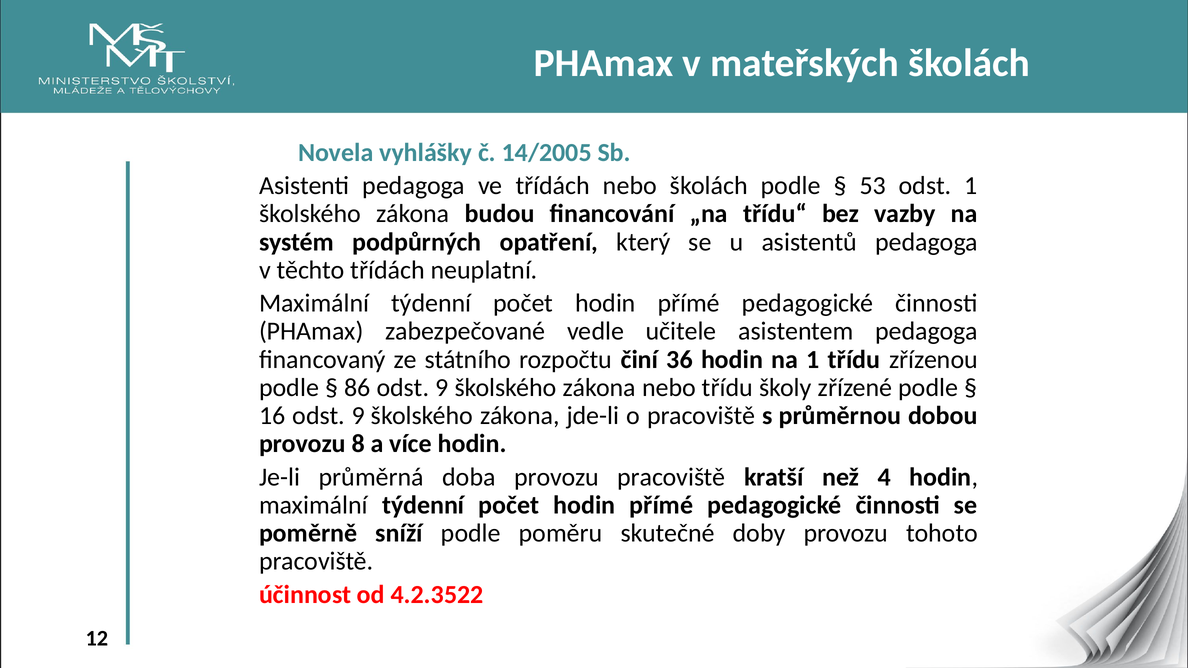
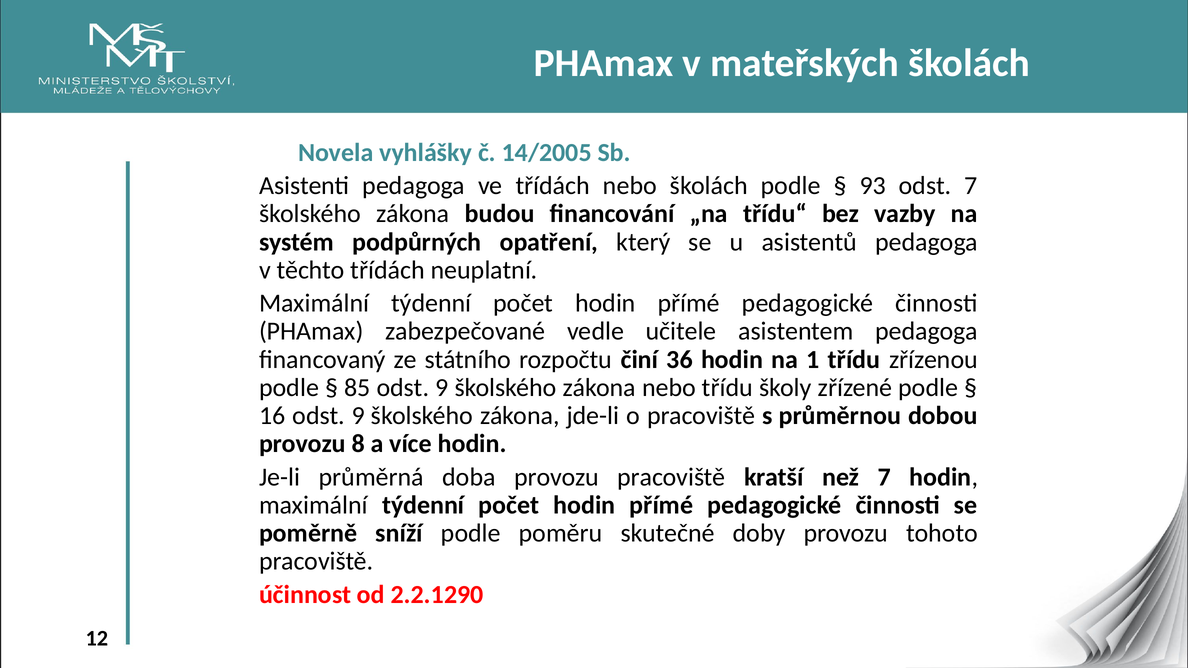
53: 53 -> 93
odst 1: 1 -> 7
86: 86 -> 85
než 4: 4 -> 7
4.2.3522: 4.2.3522 -> 2.2.1290
